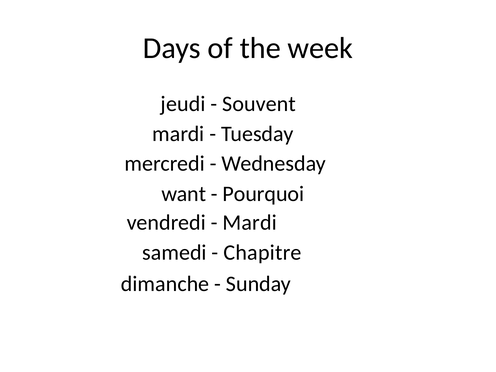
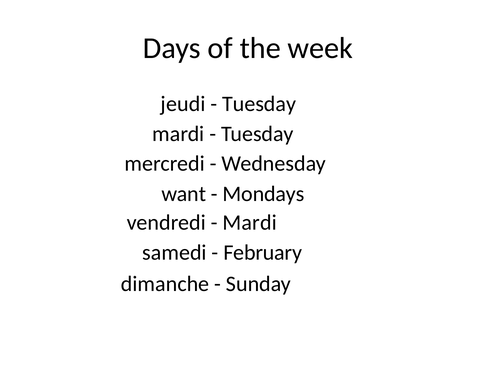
Souvent at (259, 104): Souvent -> Tuesday
Pourquoi: Pourquoi -> Mondays
Chapitre: Chapitre -> February
